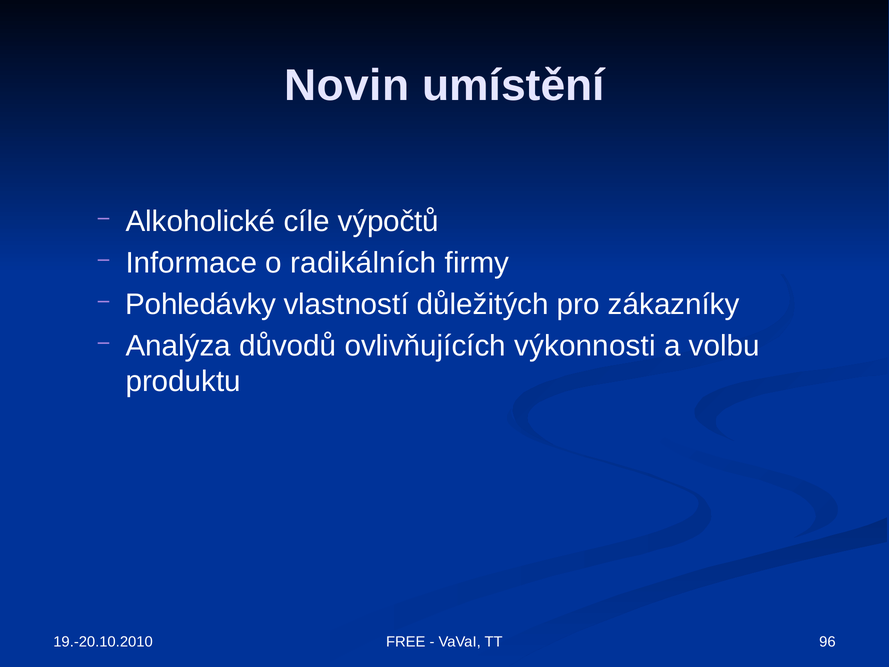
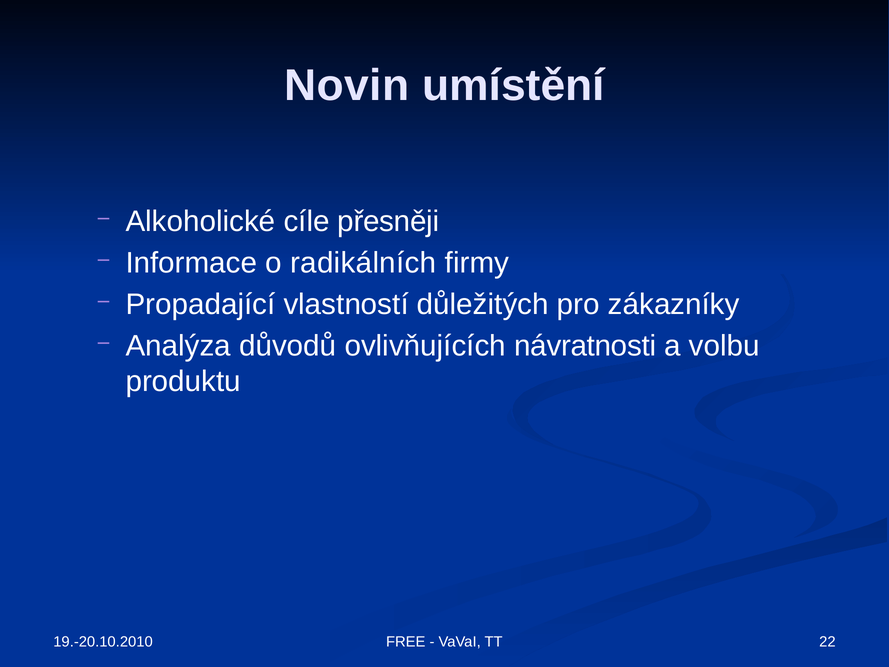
výpočtů: výpočtů -> přesněji
Pohledávky: Pohledávky -> Propadající
výkonnosti: výkonnosti -> návratnosti
96: 96 -> 22
